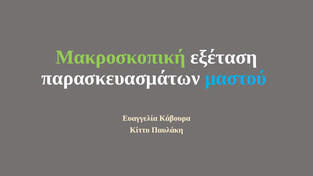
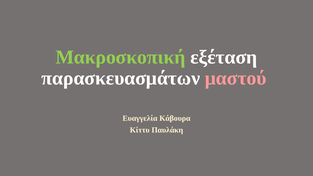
μαστού colour: light blue -> pink
